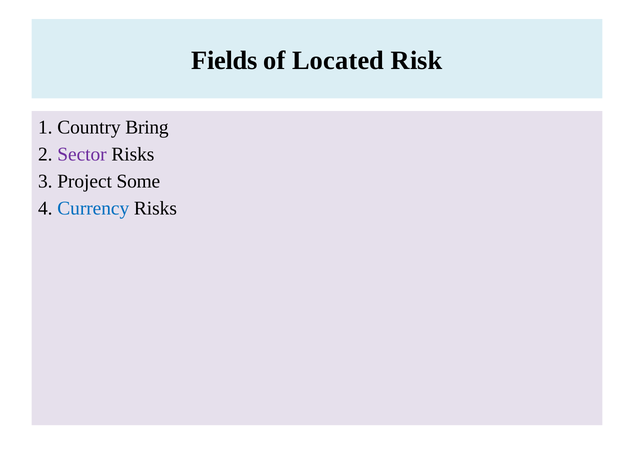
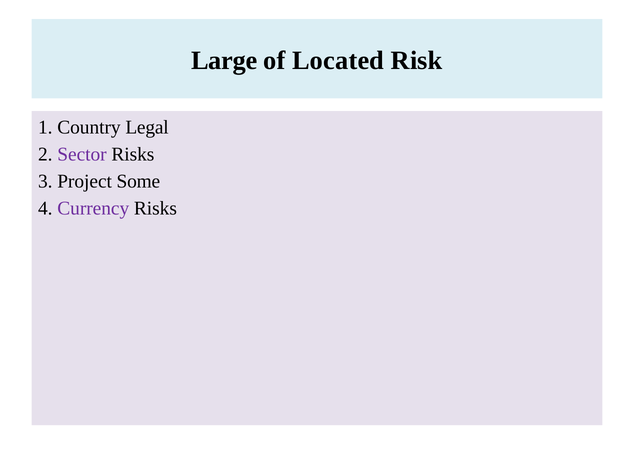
Fields: Fields -> Large
Bring: Bring -> Legal
Currency colour: blue -> purple
